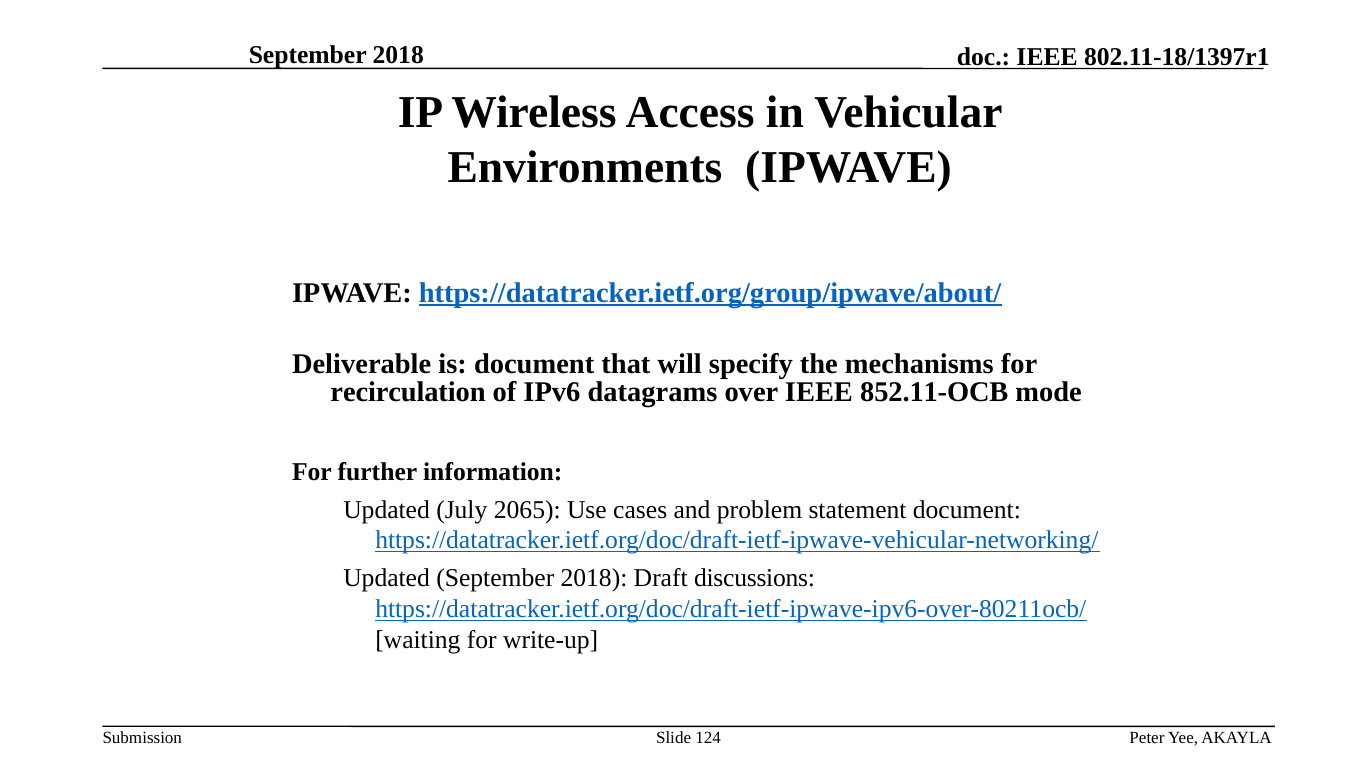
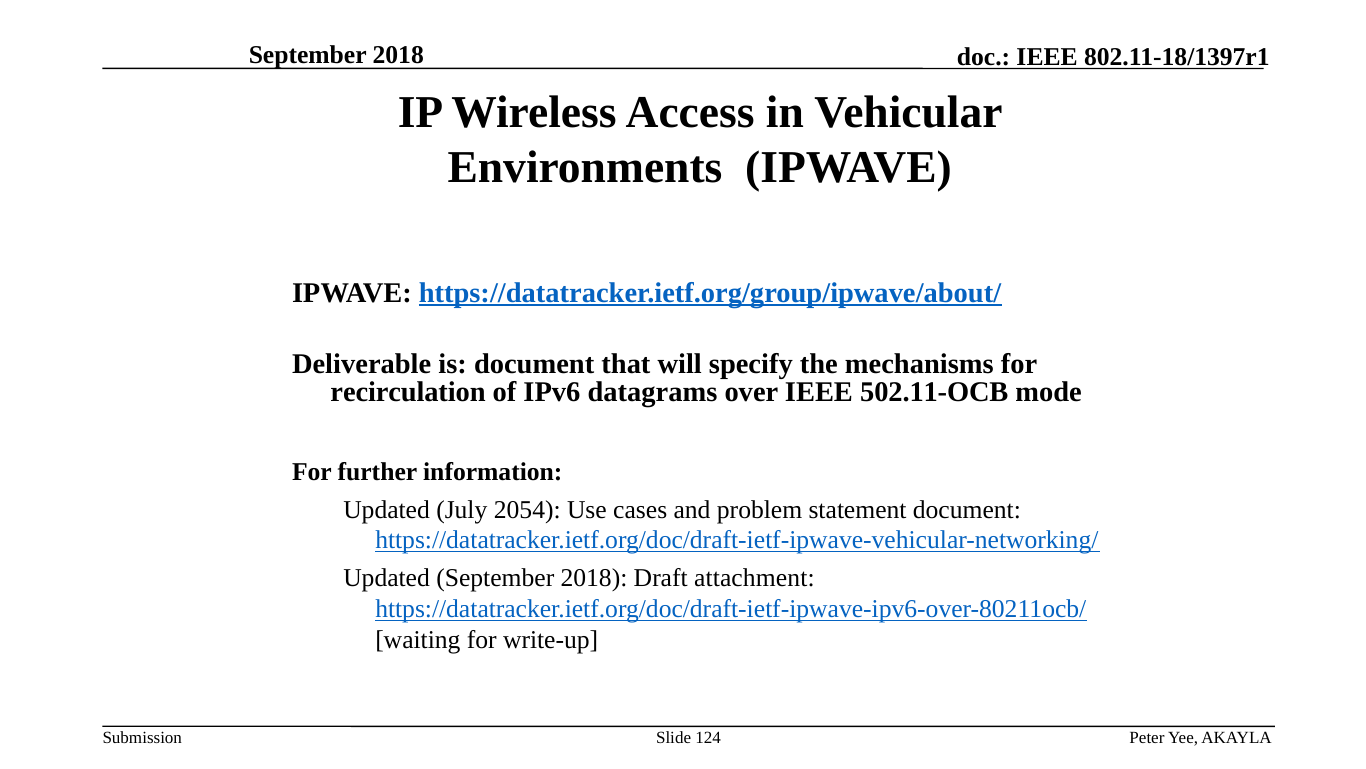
852.11-OCB: 852.11-OCB -> 502.11-OCB
2065: 2065 -> 2054
discussions: discussions -> attachment
